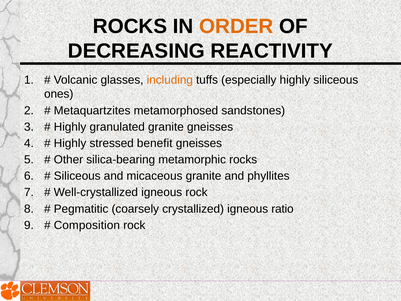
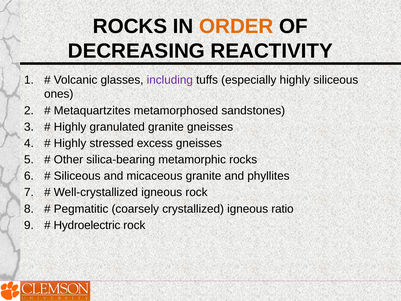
including colour: orange -> purple
benefit: benefit -> excess
Composition: Composition -> Hydroelectric
